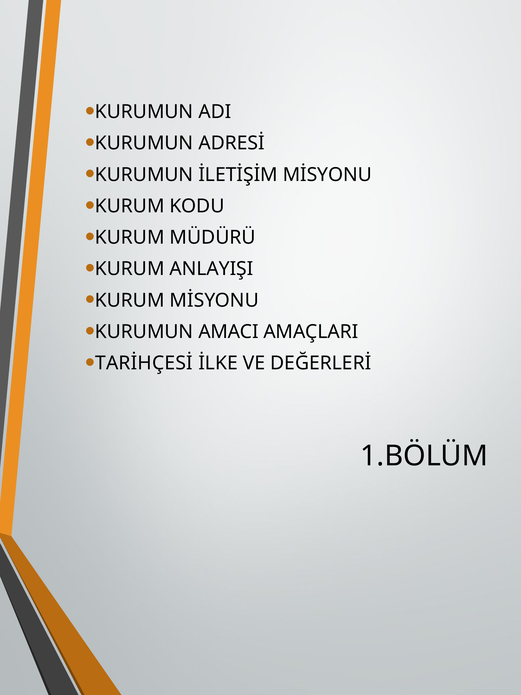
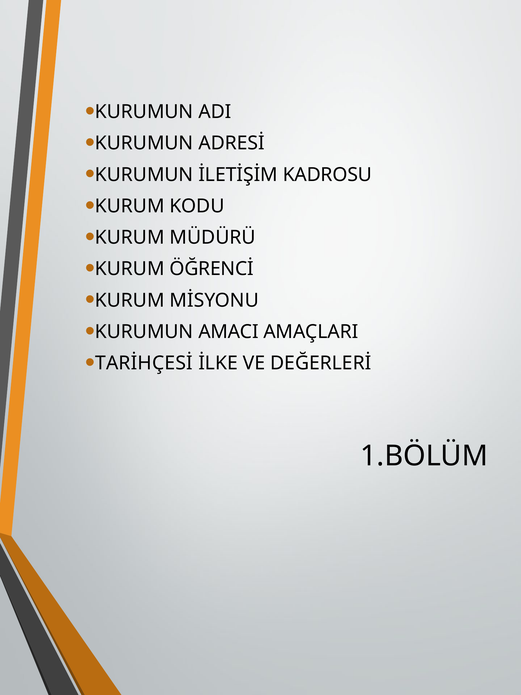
İLETİŞİM MİSYONU: MİSYONU -> KADROSU
ANLAYIŞI: ANLAYIŞI -> ÖĞRENCİ
